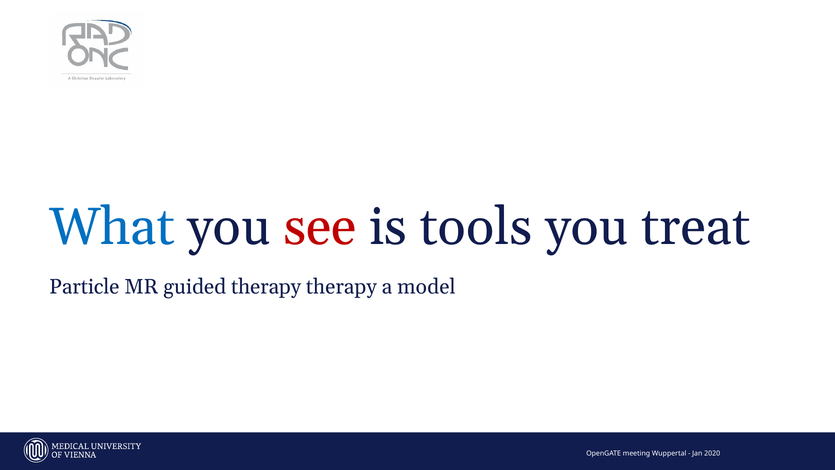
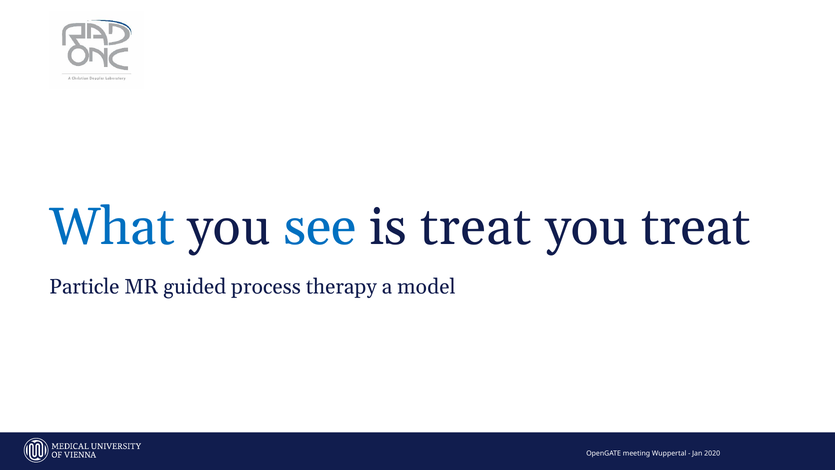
see colour: red -> blue
is tools: tools -> treat
guided therapy: therapy -> process
